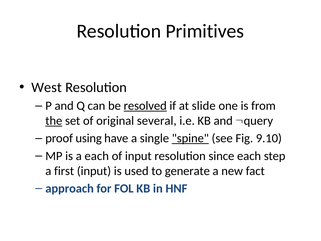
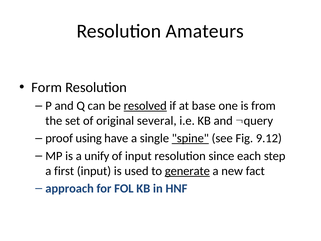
Primitives: Primitives -> Amateurs
West: West -> Form
slide: slide -> base
the underline: present -> none
9.10: 9.10 -> 9.12
a each: each -> unify
generate underline: none -> present
